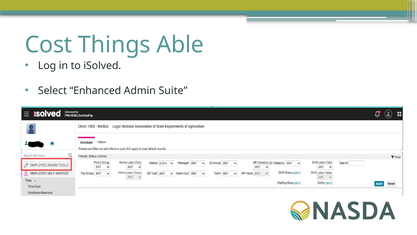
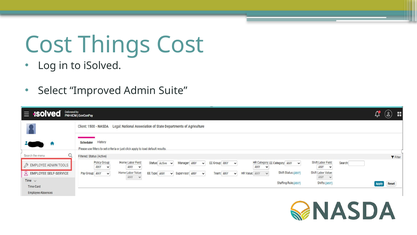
Things Able: Able -> Cost
Enhanced: Enhanced -> Improved
